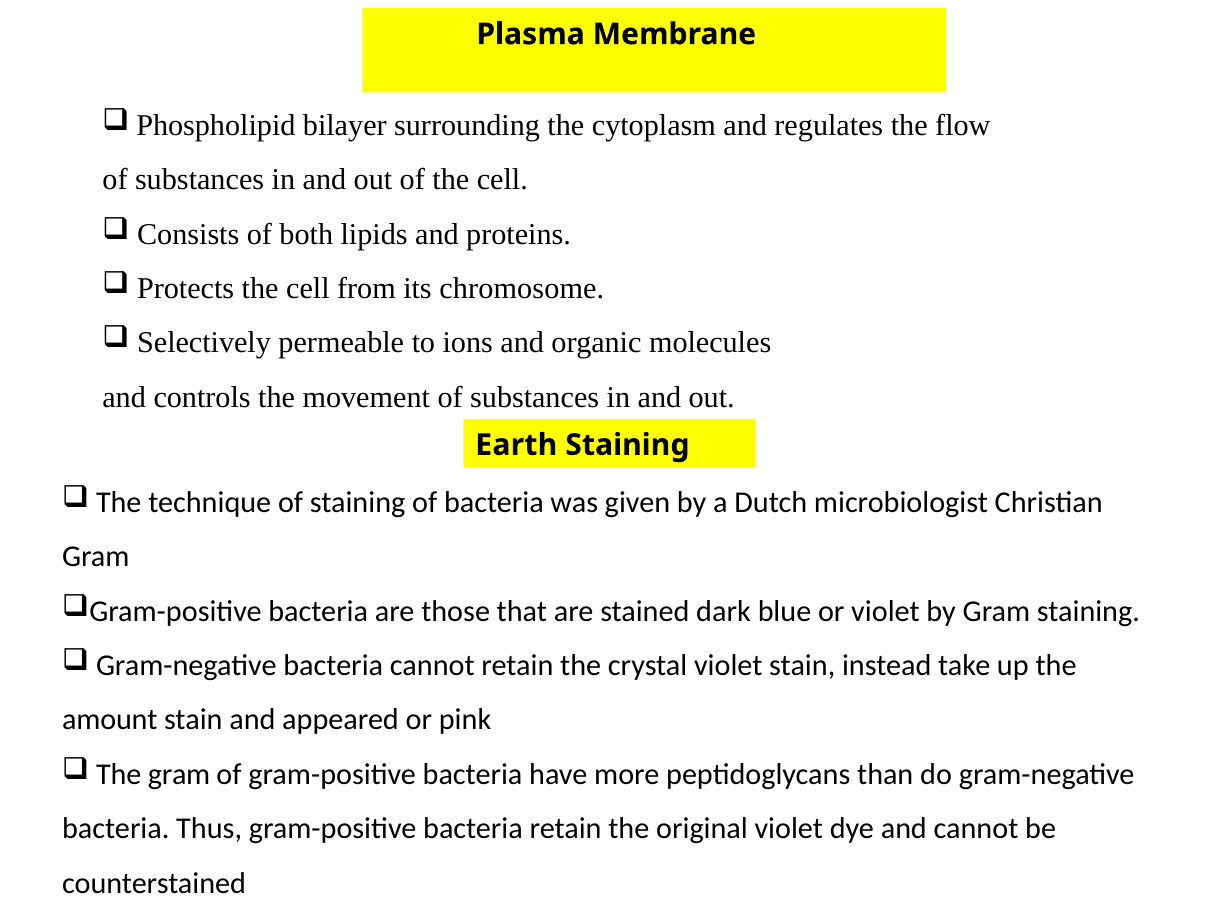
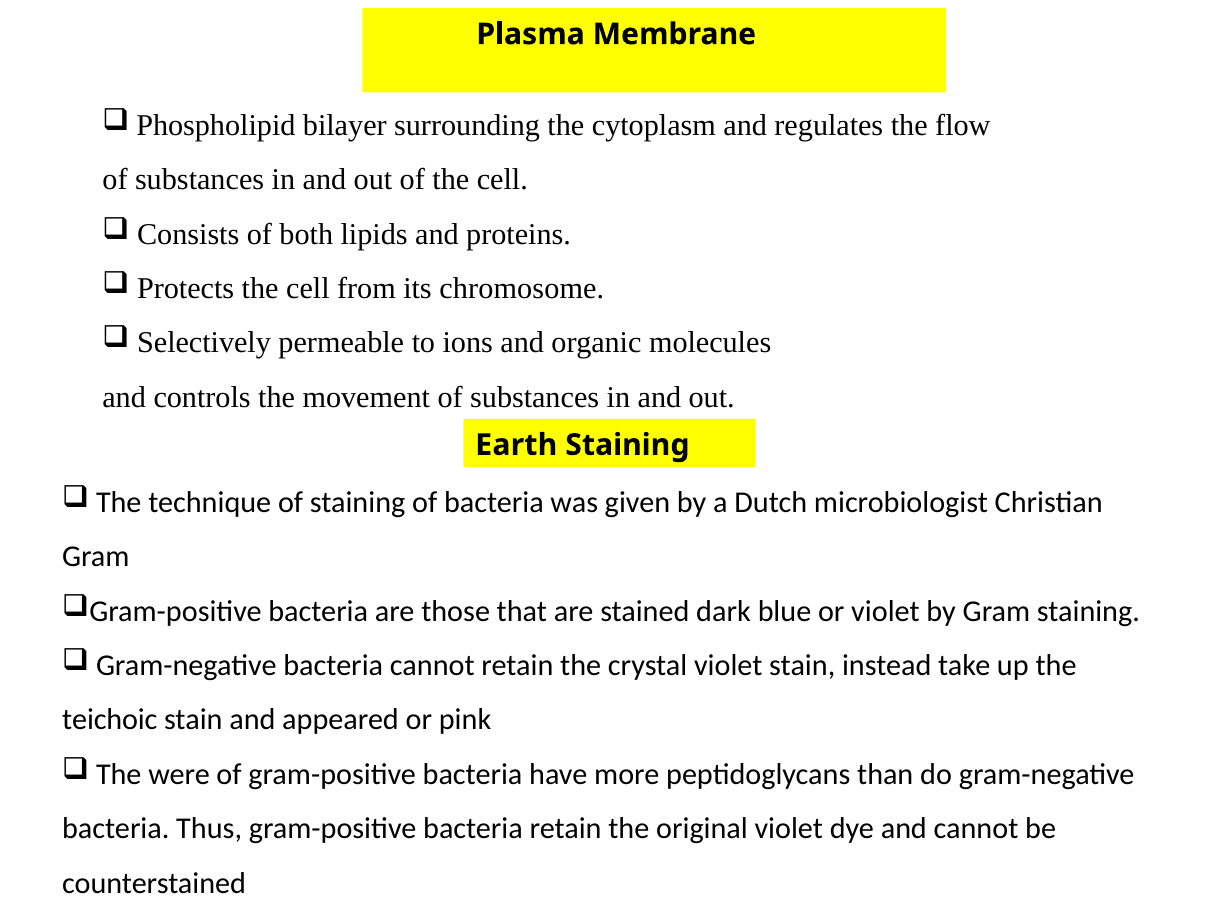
amount: amount -> teichoic
The gram: gram -> were
